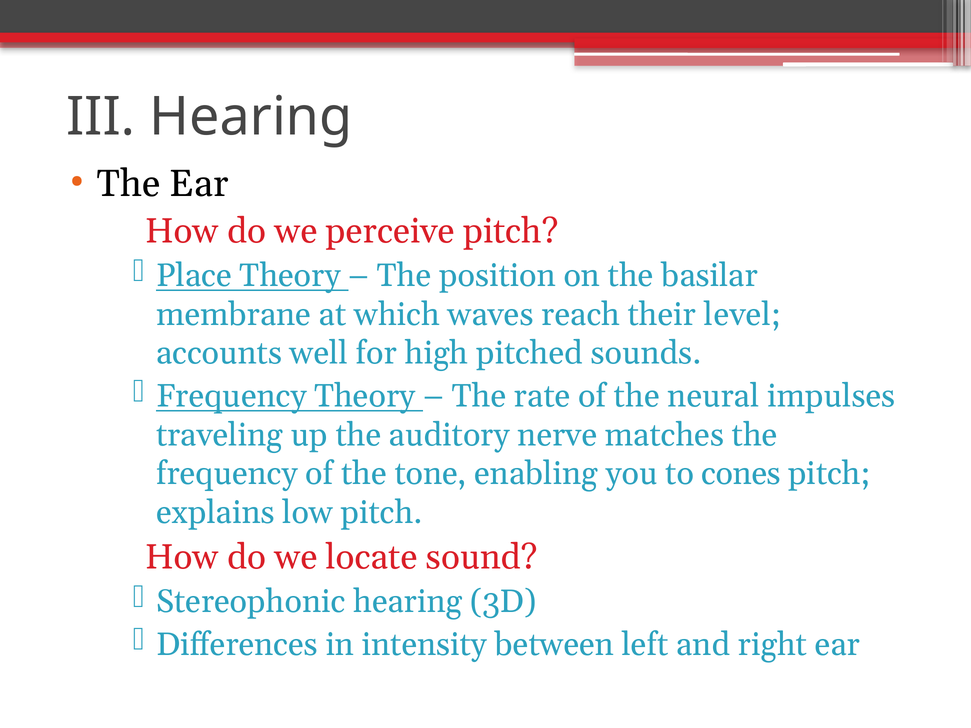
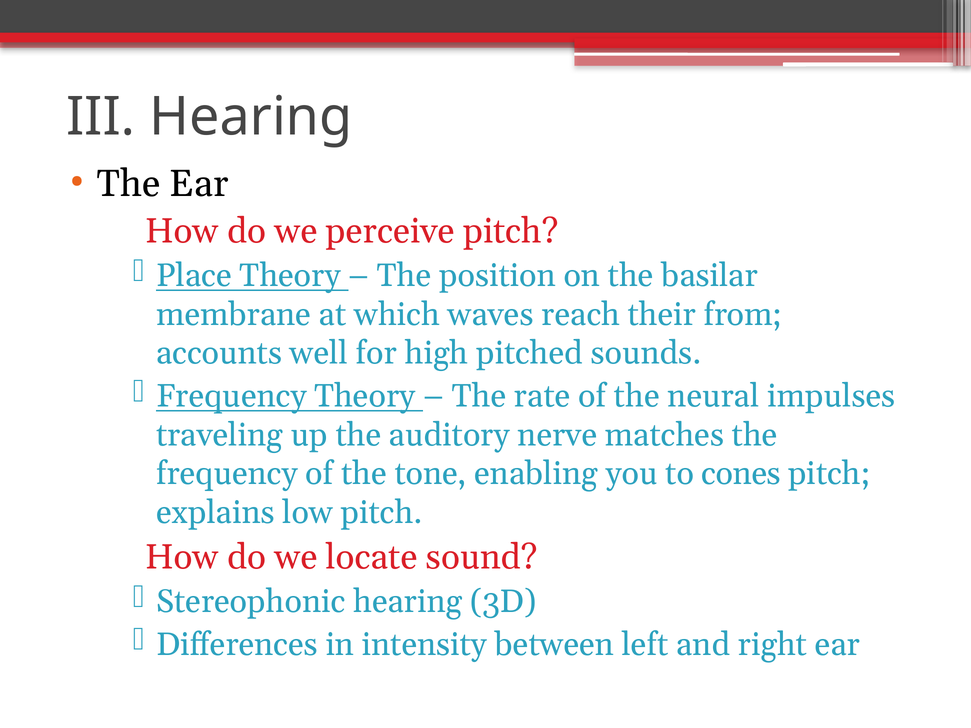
level: level -> from
